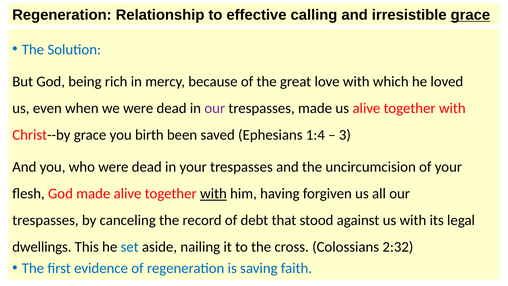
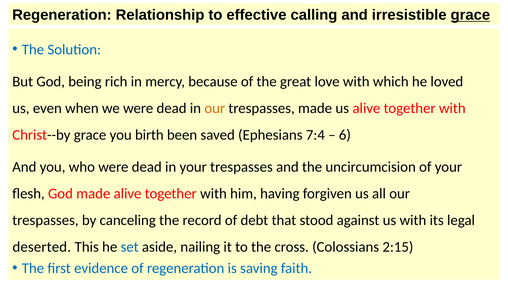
our at (215, 108) colour: purple -> orange
1:4: 1:4 -> 7:4
3: 3 -> 6
with at (213, 194) underline: present -> none
dwellings: dwellings -> deserted
2:32: 2:32 -> 2:15
